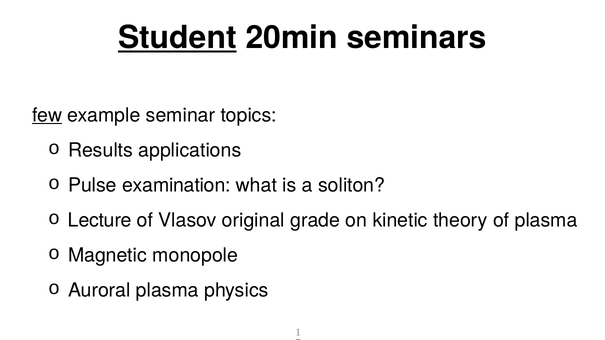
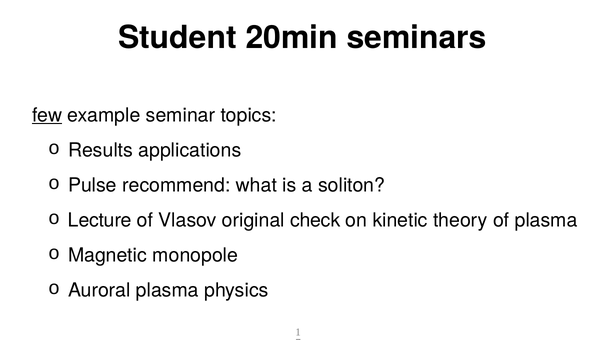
Student underline: present -> none
examination: examination -> recommend
grade: grade -> check
